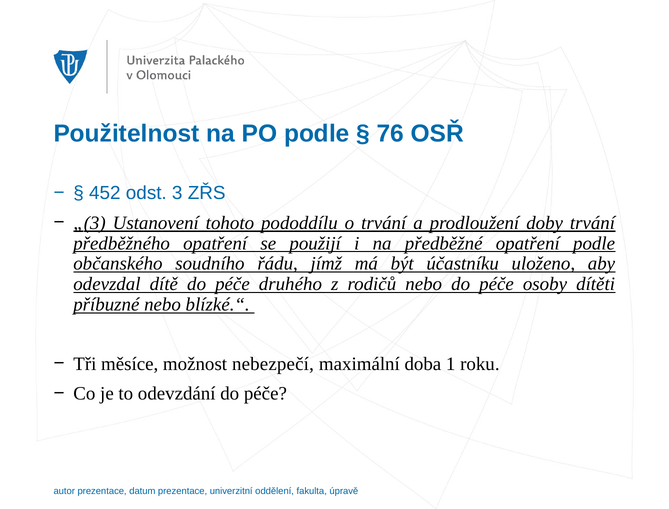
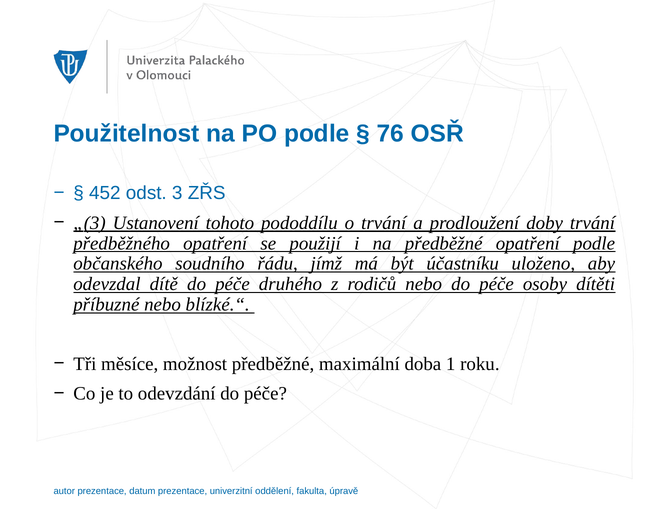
možnost nebezpečí: nebezpečí -> předběžné
